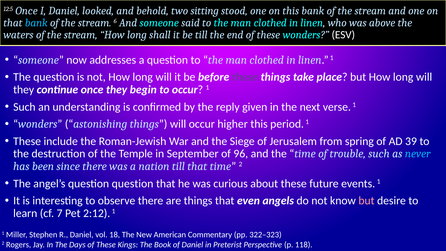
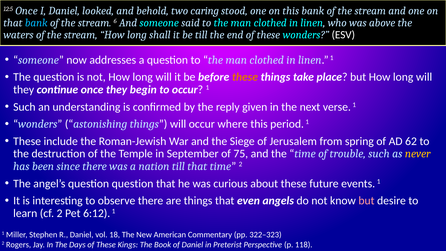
sitting: sitting -> caring
these at (245, 77) colour: purple -> orange
higher: higher -> where
39: 39 -> 62
96: 96 -> 75
never colour: light blue -> yellow
cf 7: 7 -> 2
2:12: 2:12 -> 6:12
